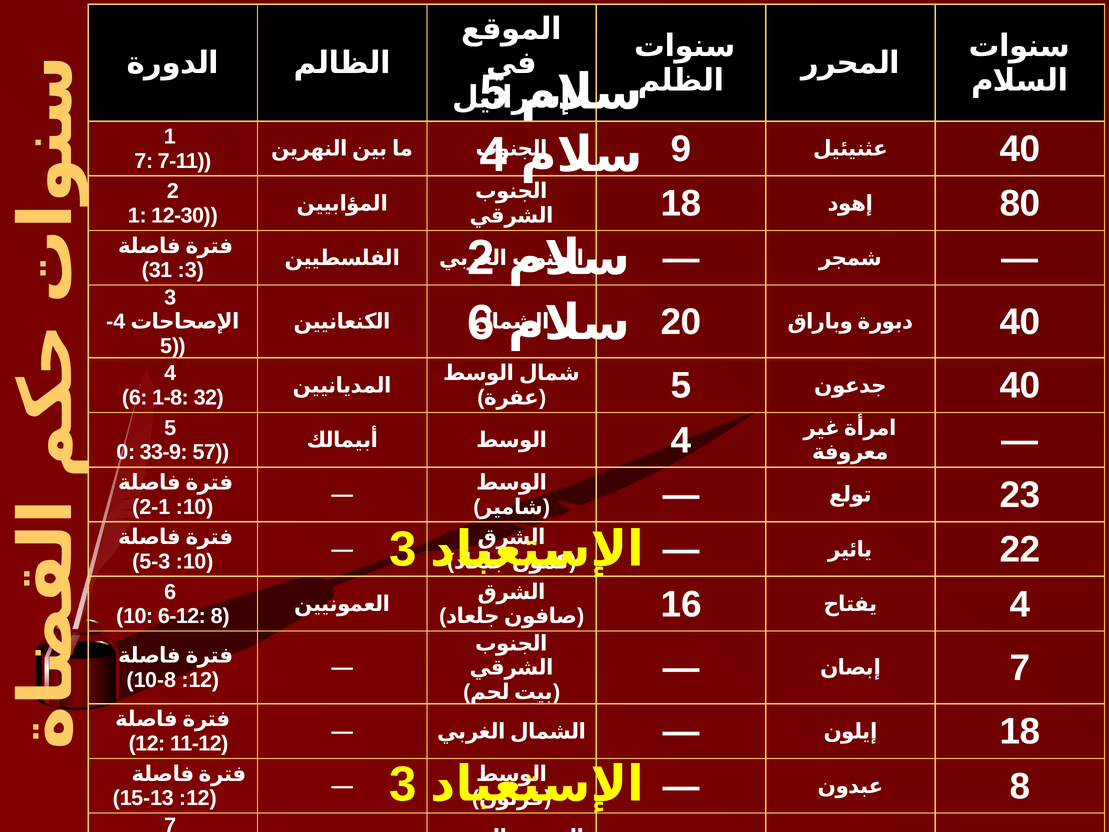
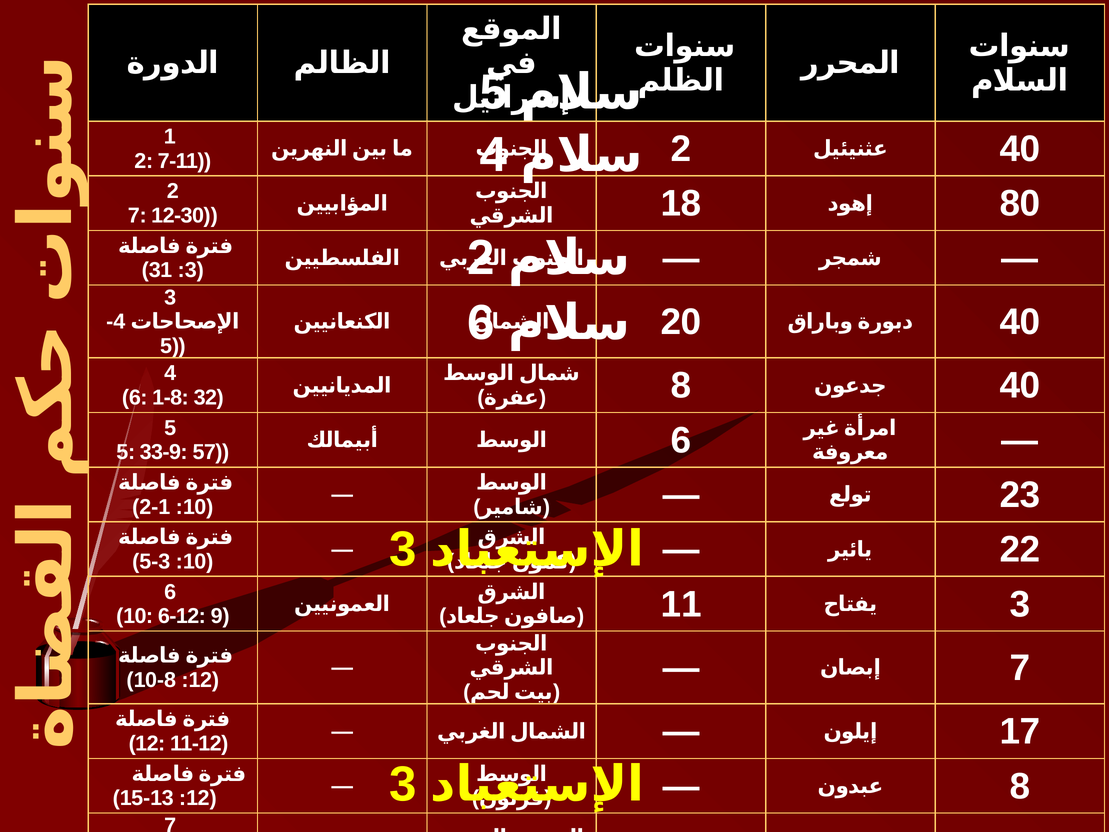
9 at (681, 149): 9 -> 2
7 at (144, 161): 7 -> 2
1 at (137, 216): 1 -> 7
5 at (681, 386): 5 -> 8
4 at (681, 440): 4 -> 6
0 at (126, 452): 0 -> 5
6-12 8: 8 -> 9
16 at (681, 604): 16 -> 11
4 at (1020, 604): 4 -> 3
18 at (1020, 731): 18 -> 17
